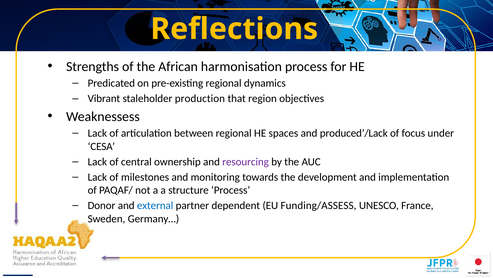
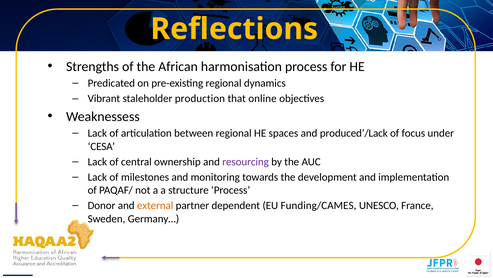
region: region -> online
external colour: blue -> orange
Funding/ASSESS: Funding/ASSESS -> Funding/CAMES
